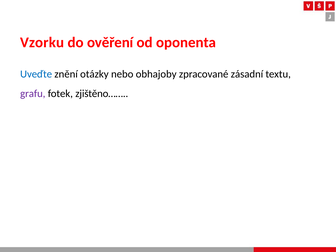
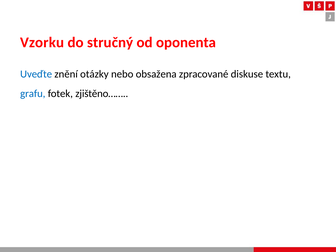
ověření: ověření -> stručný
obhajoby: obhajoby -> obsažena
zásadní: zásadní -> diskuse
grafu colour: purple -> blue
